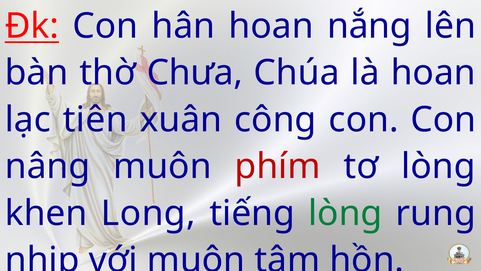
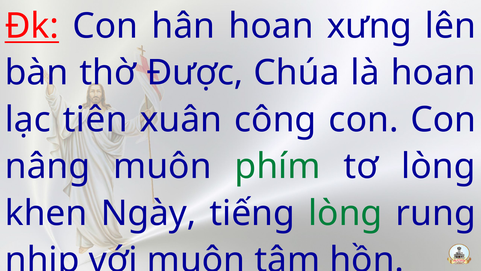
nắng: nắng -> xưng
Chưa: Chưa -> Được
phím colour: red -> green
Long: Long -> Ngày
